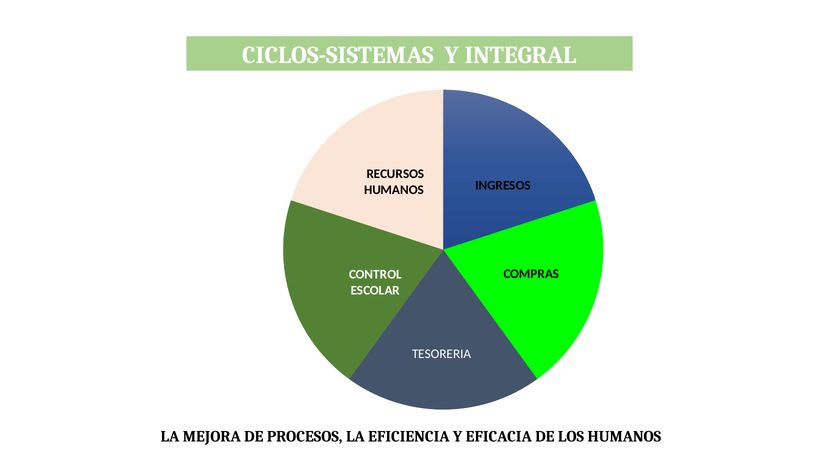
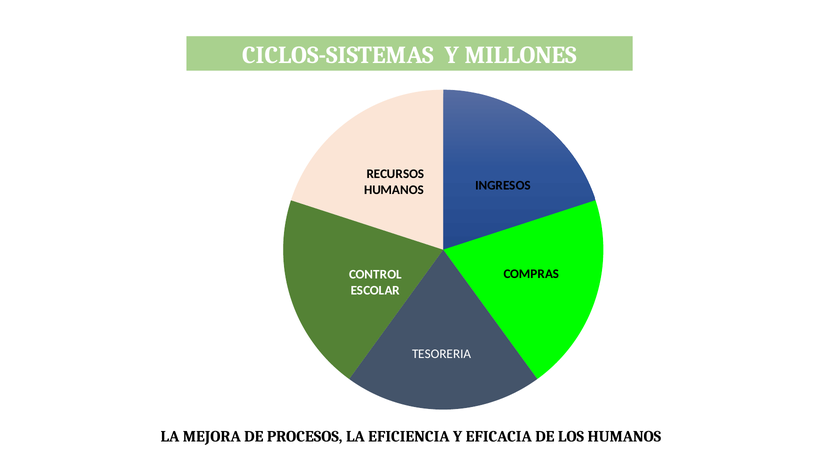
INTEGRAL: INTEGRAL -> MILLONES
